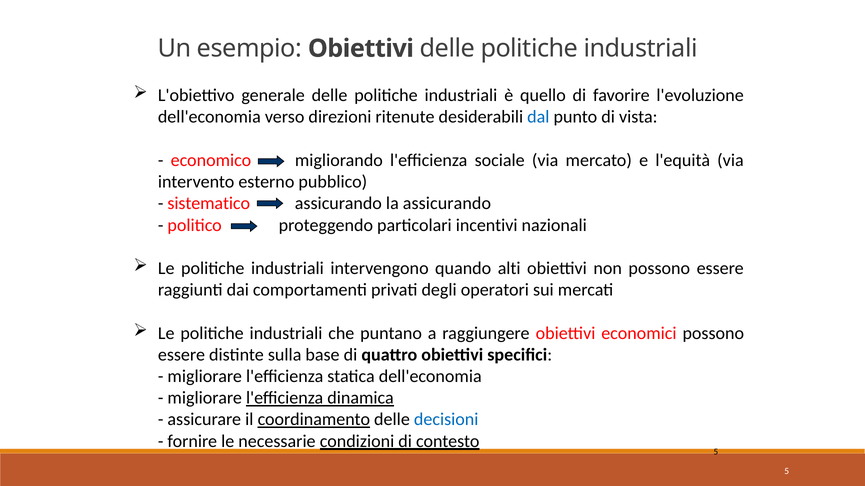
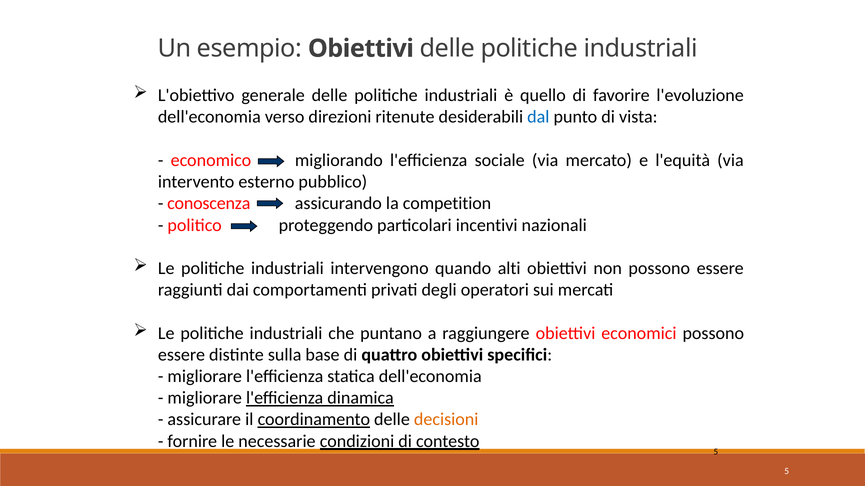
sistematico: sistematico -> conoscenza
la assicurando: assicurando -> competition
decisioni colour: blue -> orange
